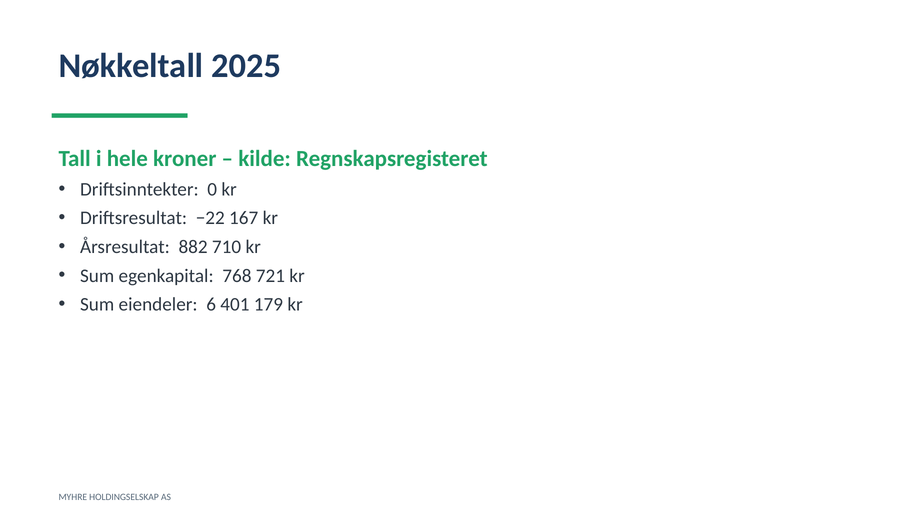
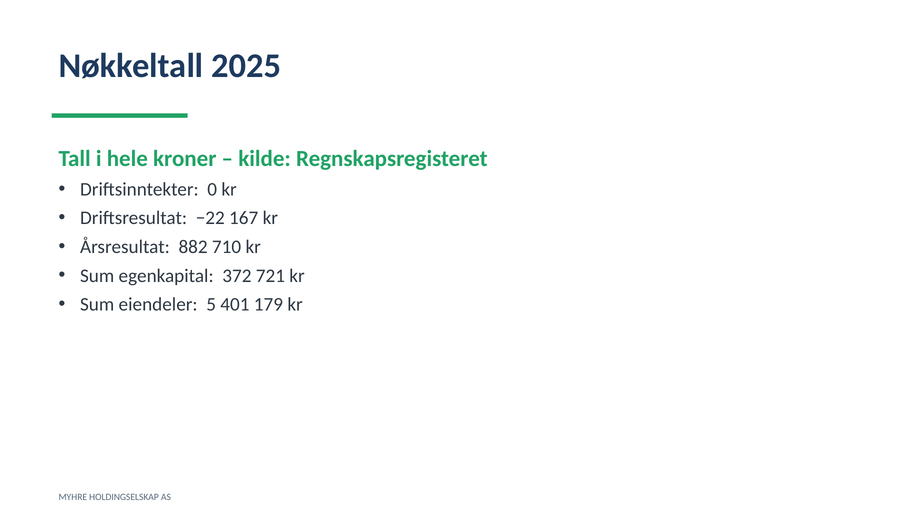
768: 768 -> 372
6: 6 -> 5
